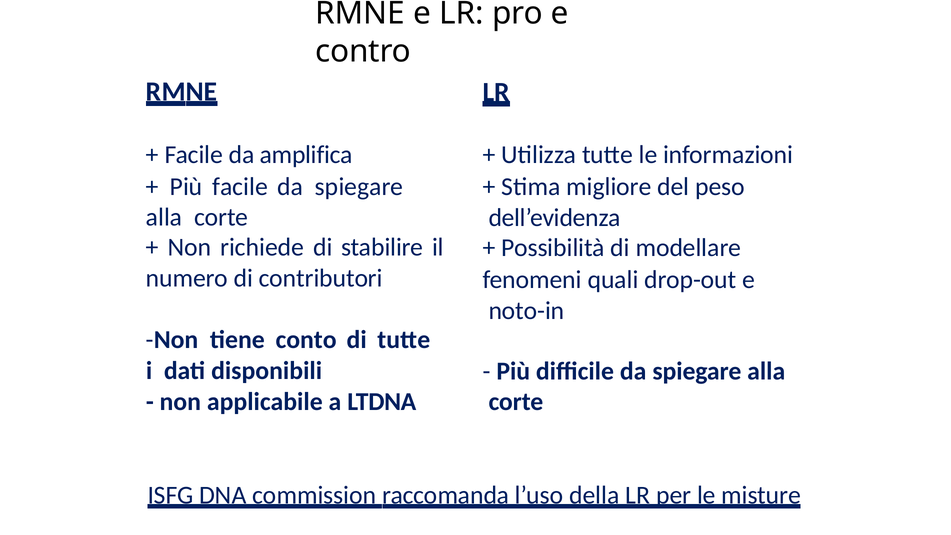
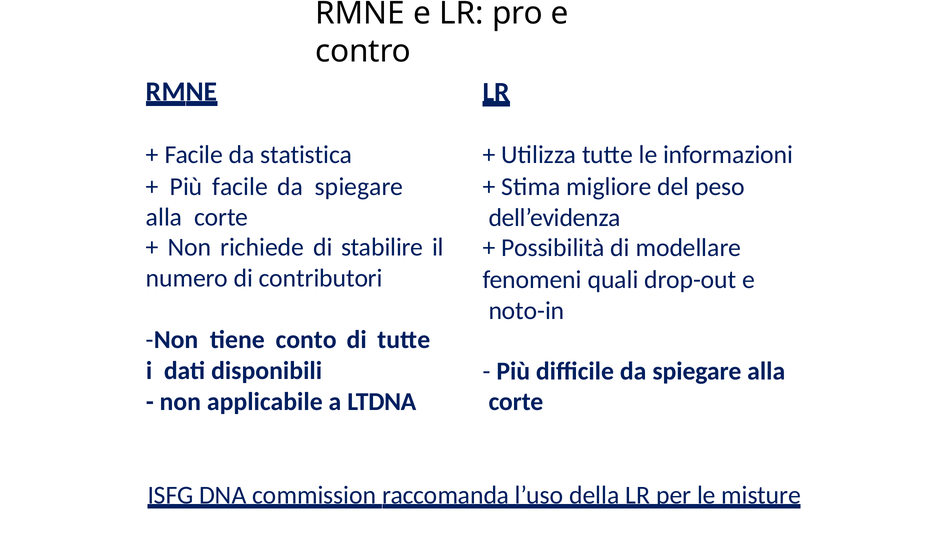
amplifica: amplifica -> statistica
